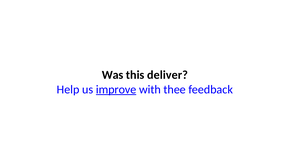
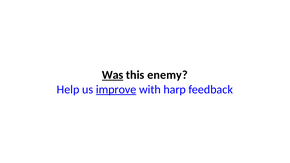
Was underline: none -> present
deliver: deliver -> enemy
thee: thee -> harp
